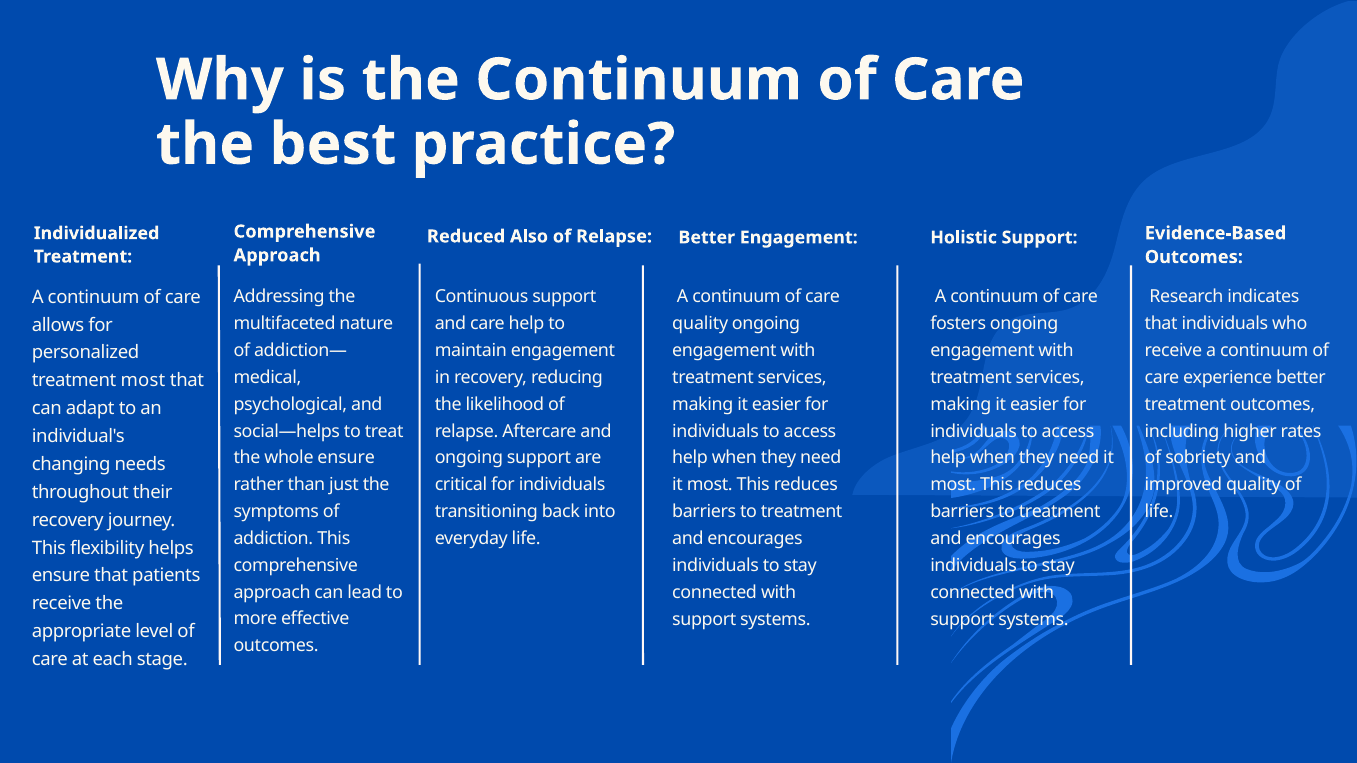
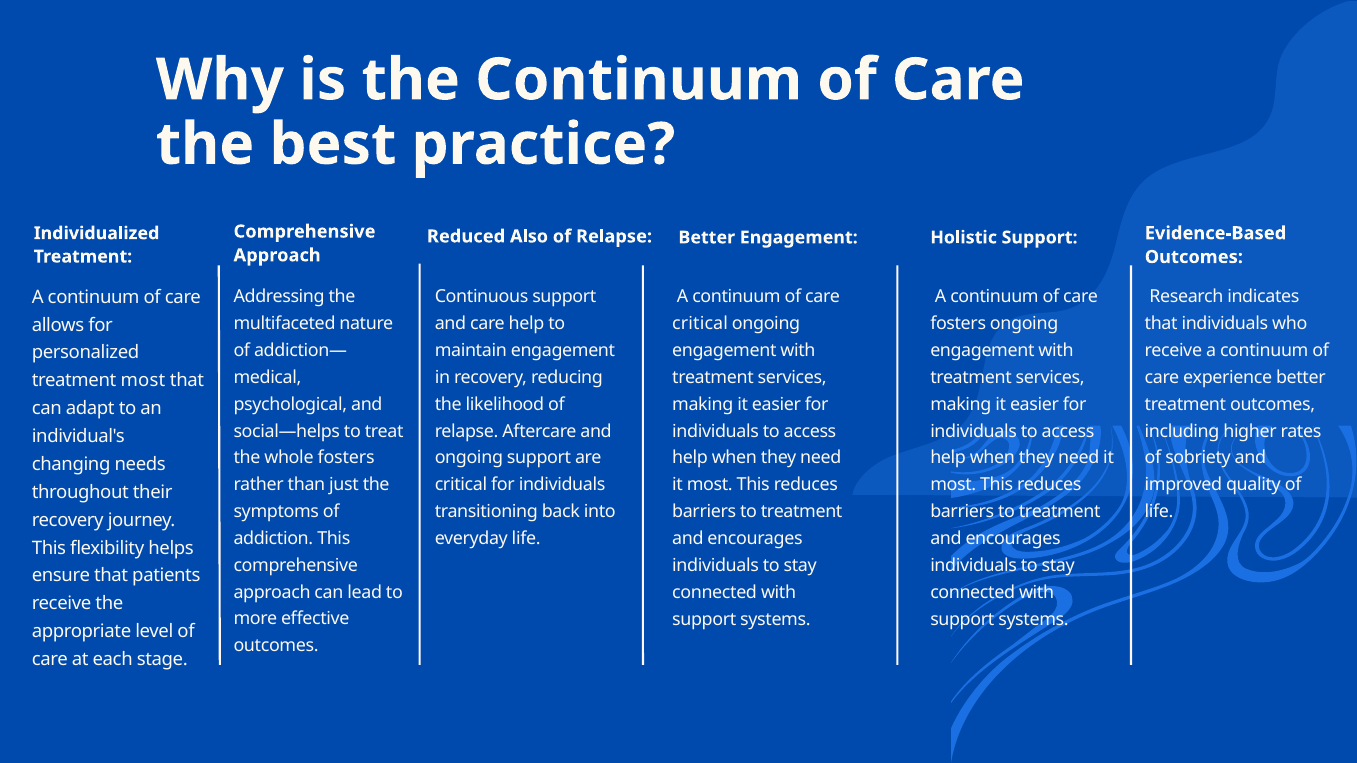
quality at (700, 324): quality -> critical
whole ensure: ensure -> fosters
